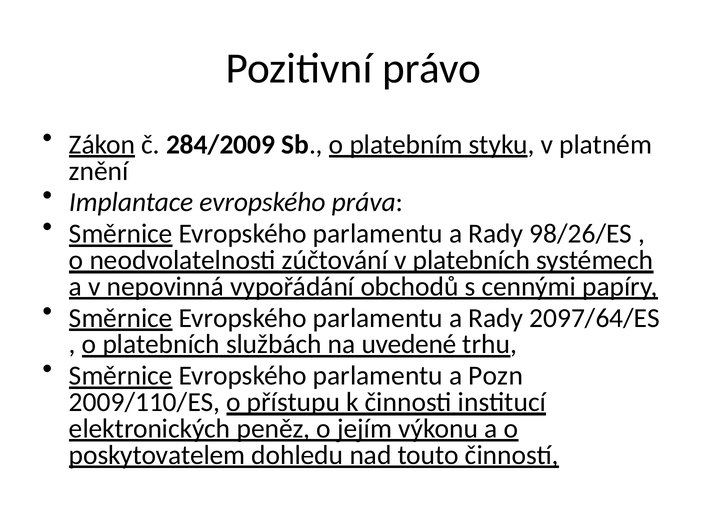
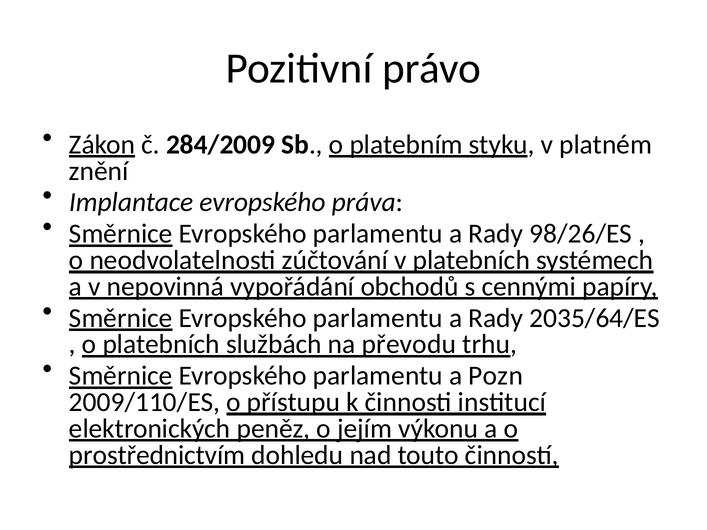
2097/64/ES: 2097/64/ES -> 2035/64/ES
uvedené: uvedené -> převodu
poskytovatelem: poskytovatelem -> prostřednictvím
